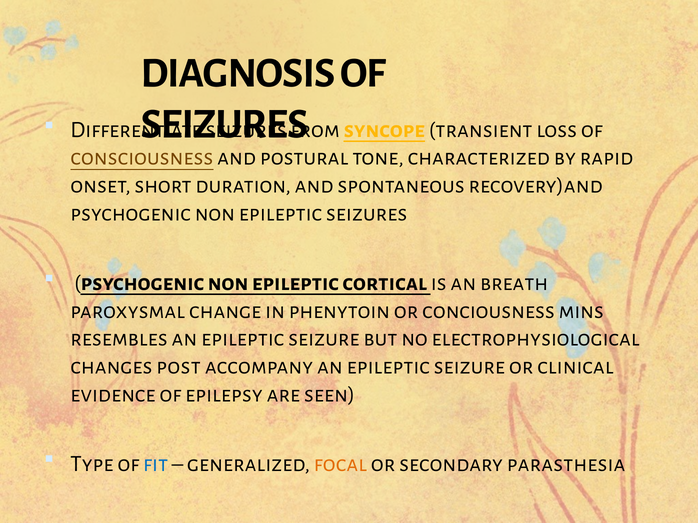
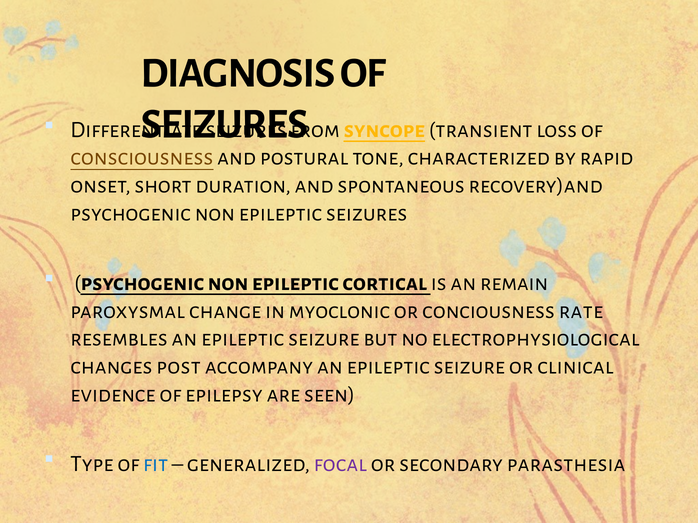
breath: breath -> remain
phenytoin: phenytoin -> myoclonic
mins: mins -> rate
focal colour: orange -> purple
